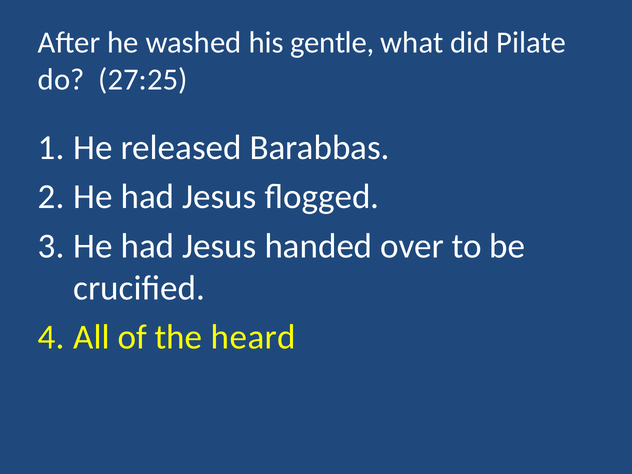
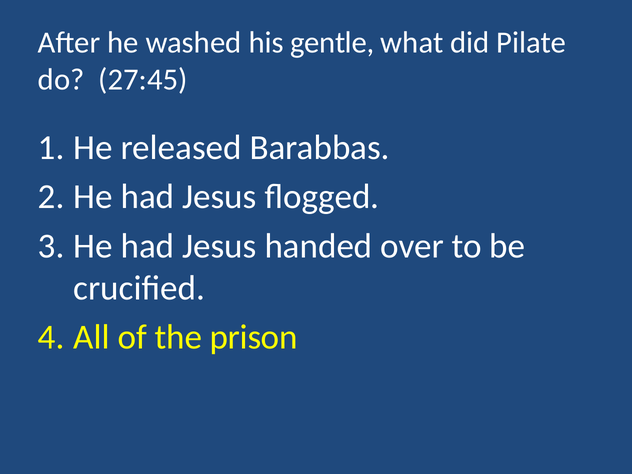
27:25: 27:25 -> 27:45
heard: heard -> prison
